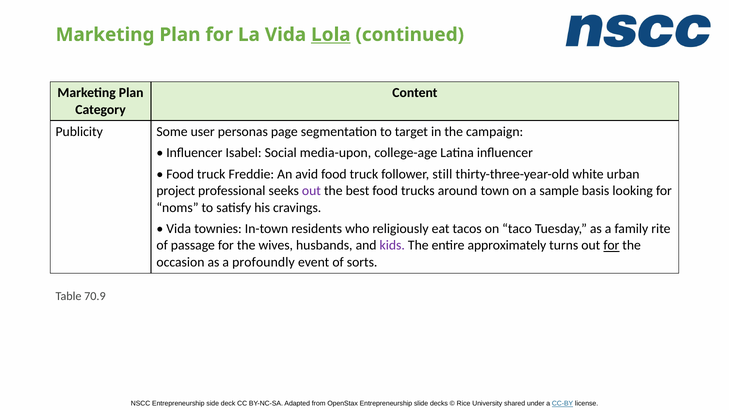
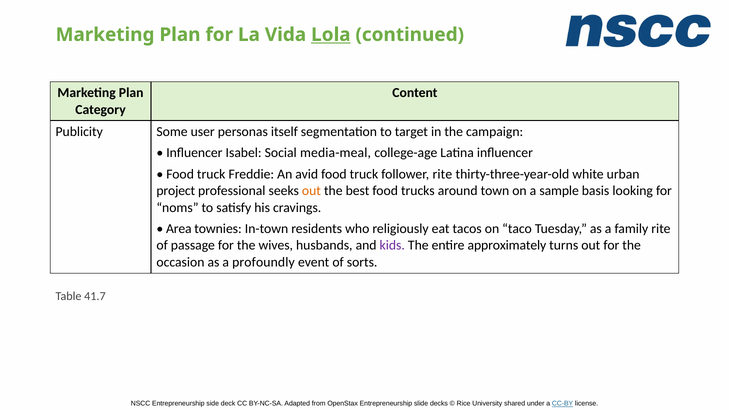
page: page -> itself
media-upon: media-upon -> media-meal
follower still: still -> rite
out at (311, 191) colour: purple -> orange
Vida at (179, 229): Vida -> Area
for at (611, 246) underline: present -> none
70.9: 70.9 -> 41.7
